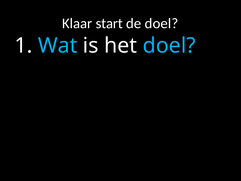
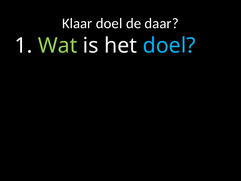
Klaar start: start -> doel
de doel: doel -> daar
Wat colour: light blue -> light green
